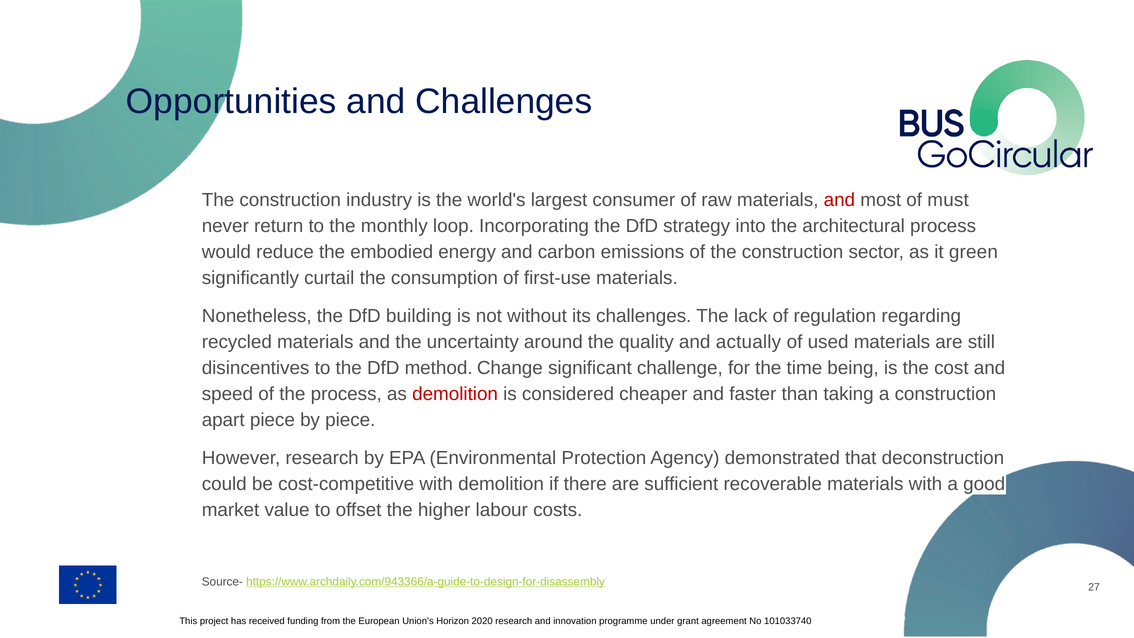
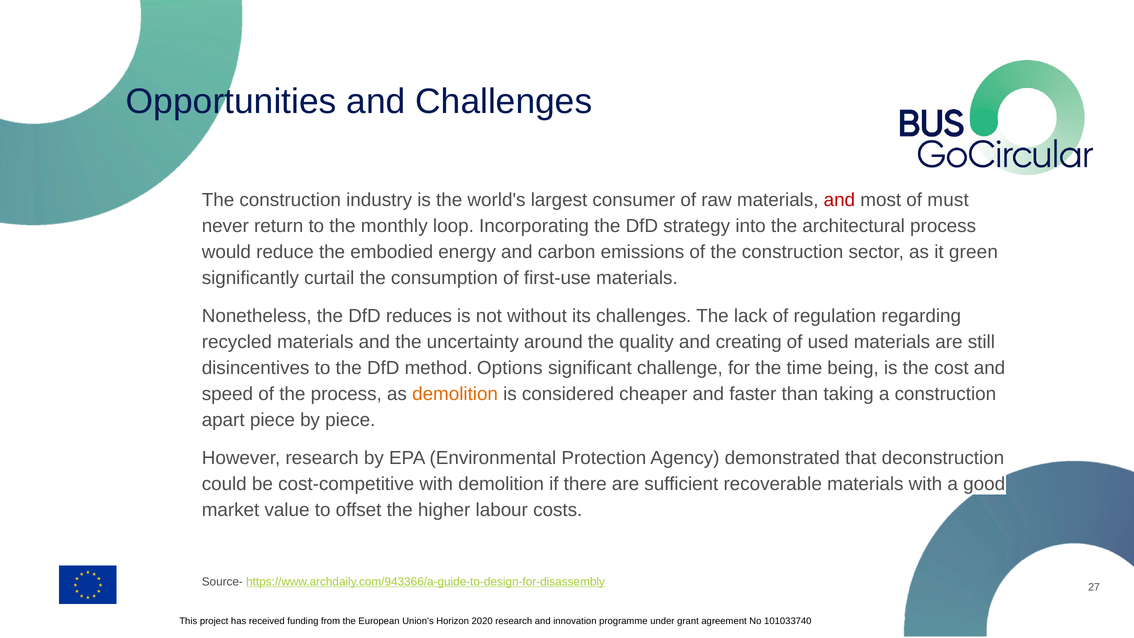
building: building -> reduces
actually: actually -> creating
Change: Change -> Options
demolition at (455, 394) colour: red -> orange
